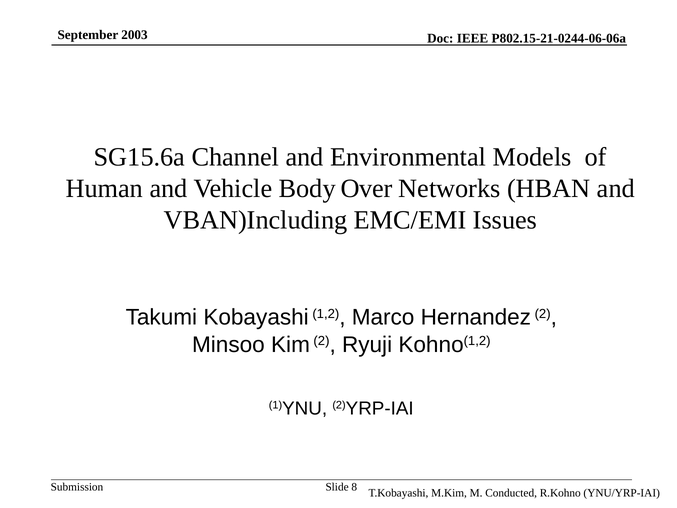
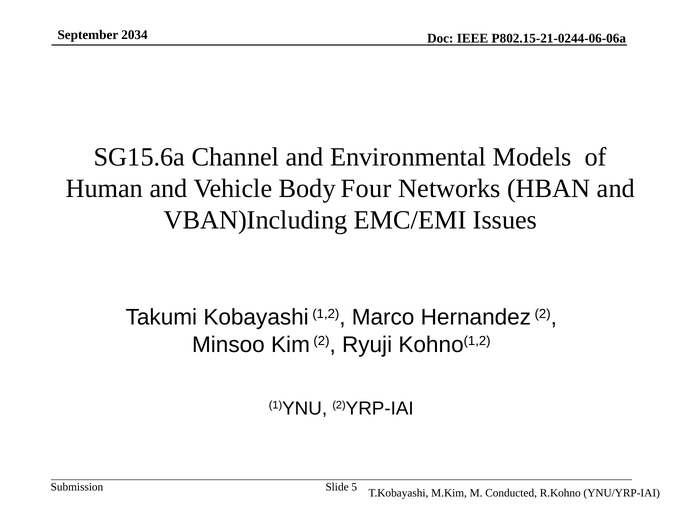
2003: 2003 -> 2034
Over: Over -> Four
8: 8 -> 5
